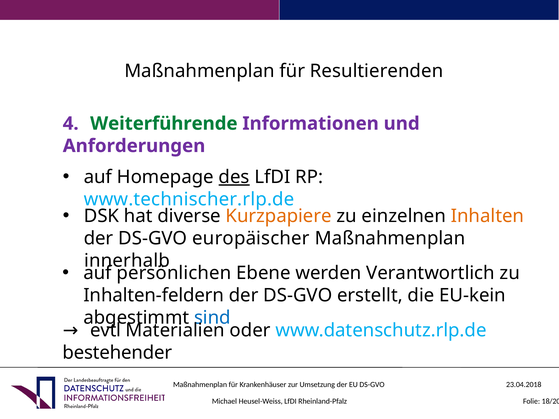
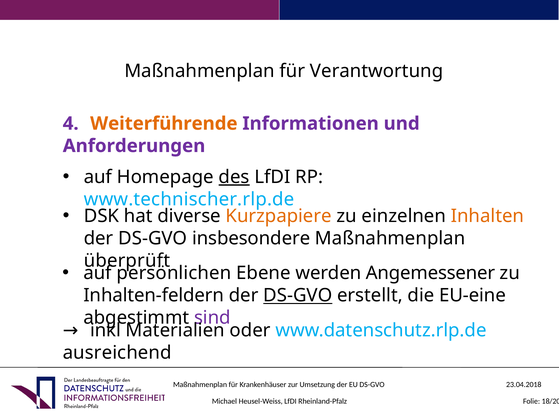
Resultierenden: Resultierenden -> Verantwortung
Weiterführende colour: green -> orange
europäischer: europäischer -> insbesondere
innerhalb: innerhalb -> überprüft
Verantwortlich: Verantwortlich -> Angemessener
DS-GVO at (298, 296) underline: none -> present
EU-kein: EU-kein -> EU-eine
sind colour: blue -> purple
evtl: evtl -> inkl
bestehender: bestehender -> ausreichend
